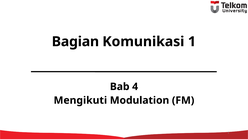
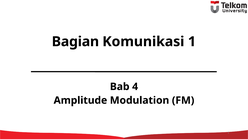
Mengikuti: Mengikuti -> Amplitude
